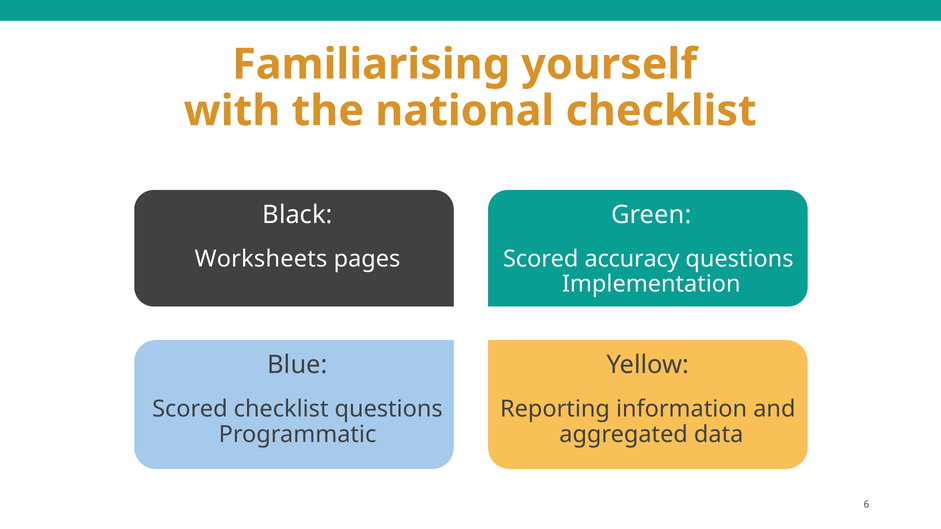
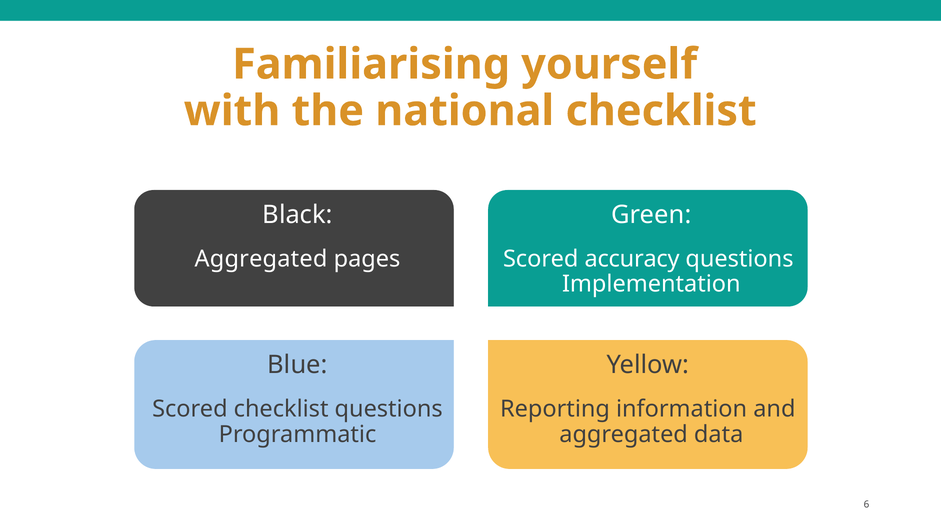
Worksheets at (261, 259): Worksheets -> Aggregated
